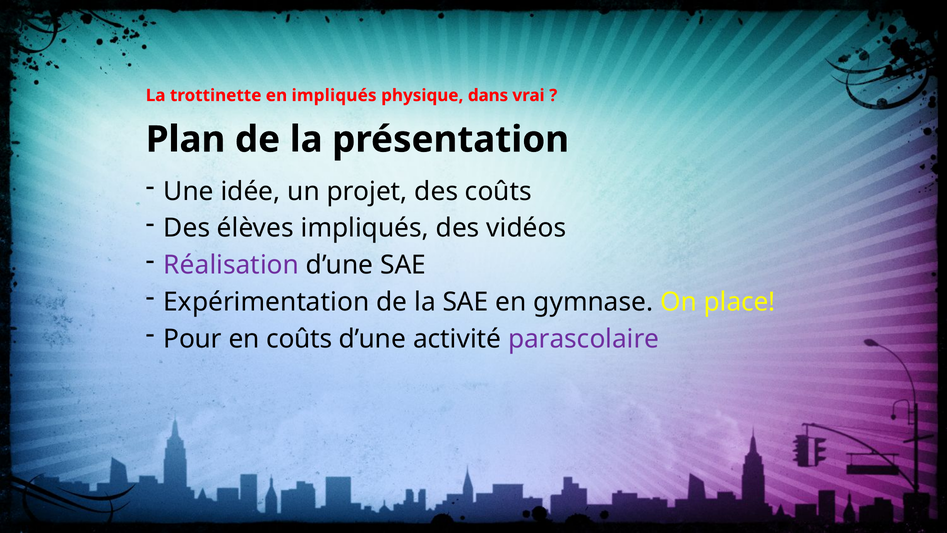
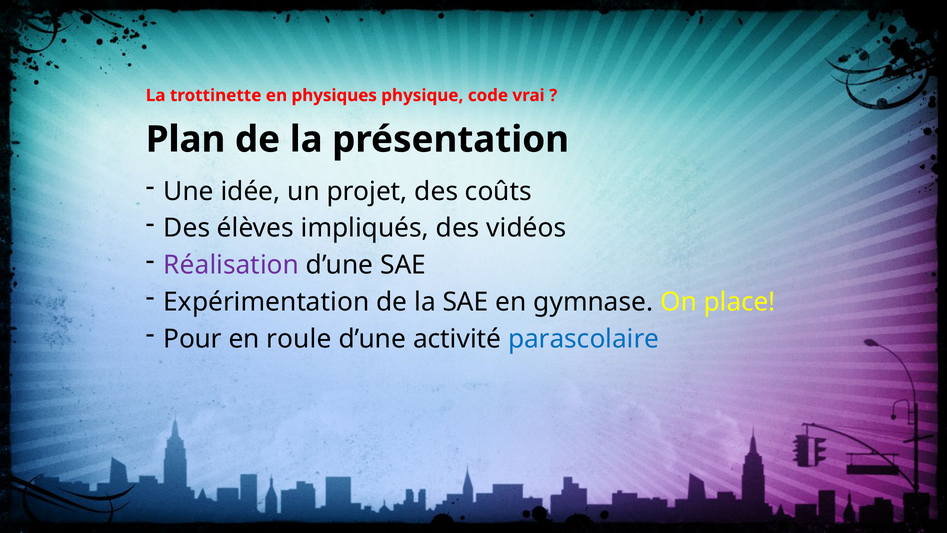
en impliqués: impliqués -> physiques
dans: dans -> code
en coûts: coûts -> roule
parascolaire colour: purple -> blue
